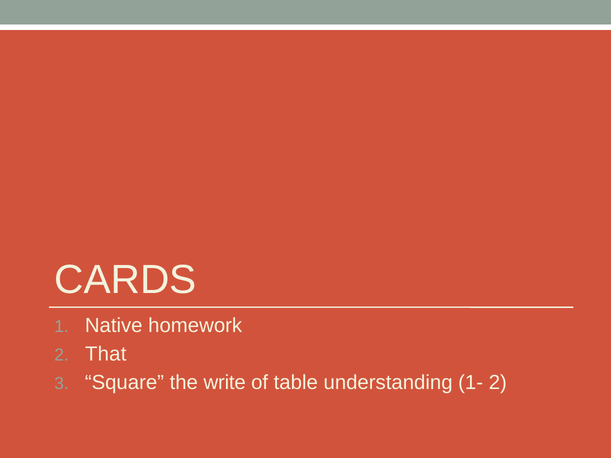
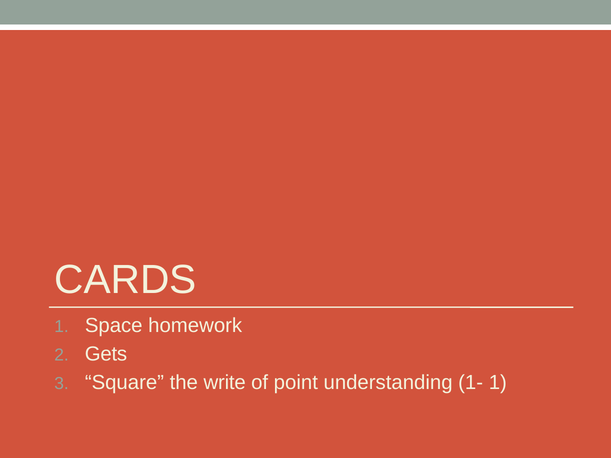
Native: Native -> Space
That: That -> Gets
table: table -> point
1- 2: 2 -> 1
